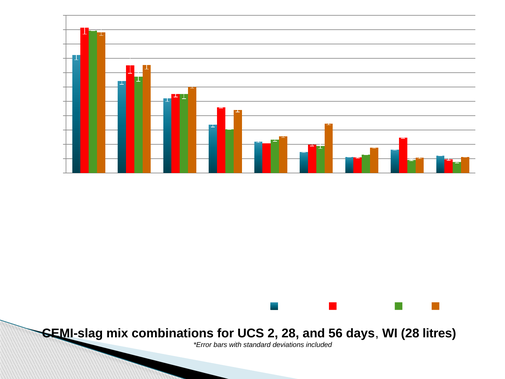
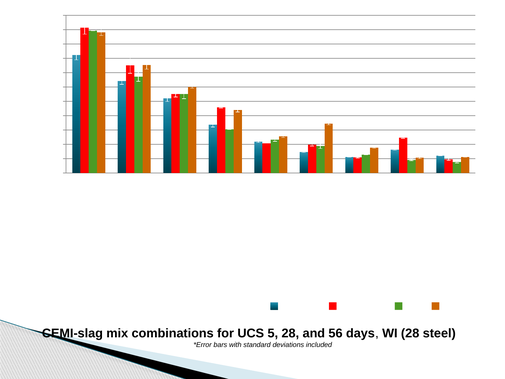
UCS 2: 2 -> 5
litres: litres -> steel
